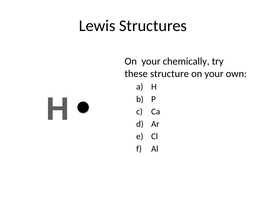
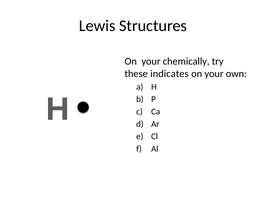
structure: structure -> indicates
